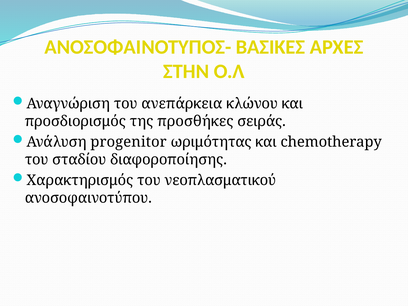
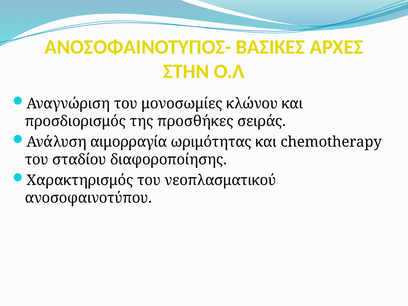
ανεπάρκεια: ανεπάρκεια -> μονοσωμίες
progenitor: progenitor -> αιμορραγία
